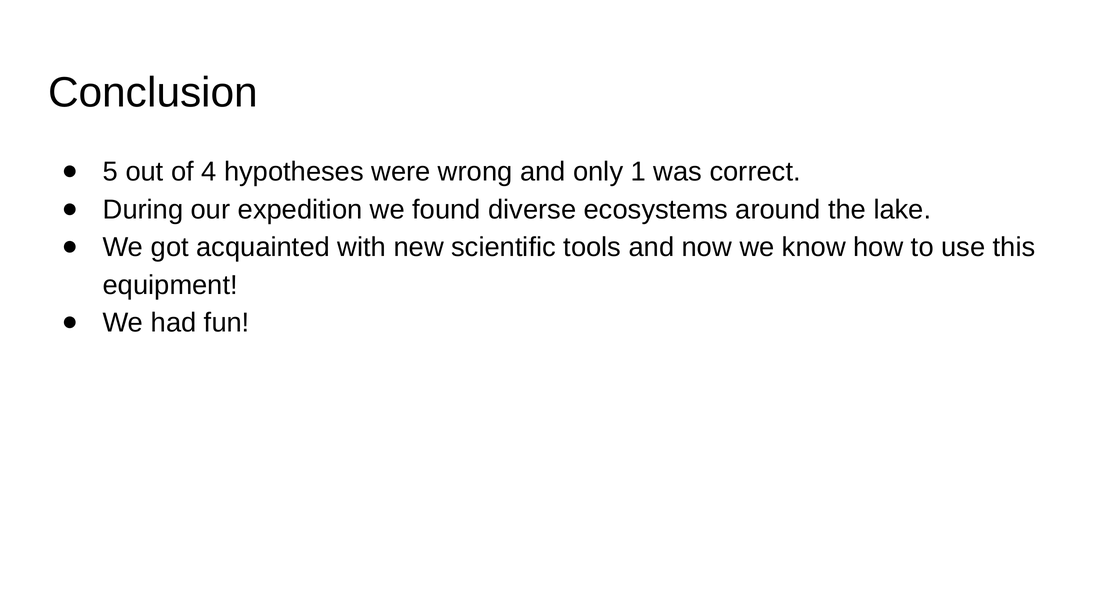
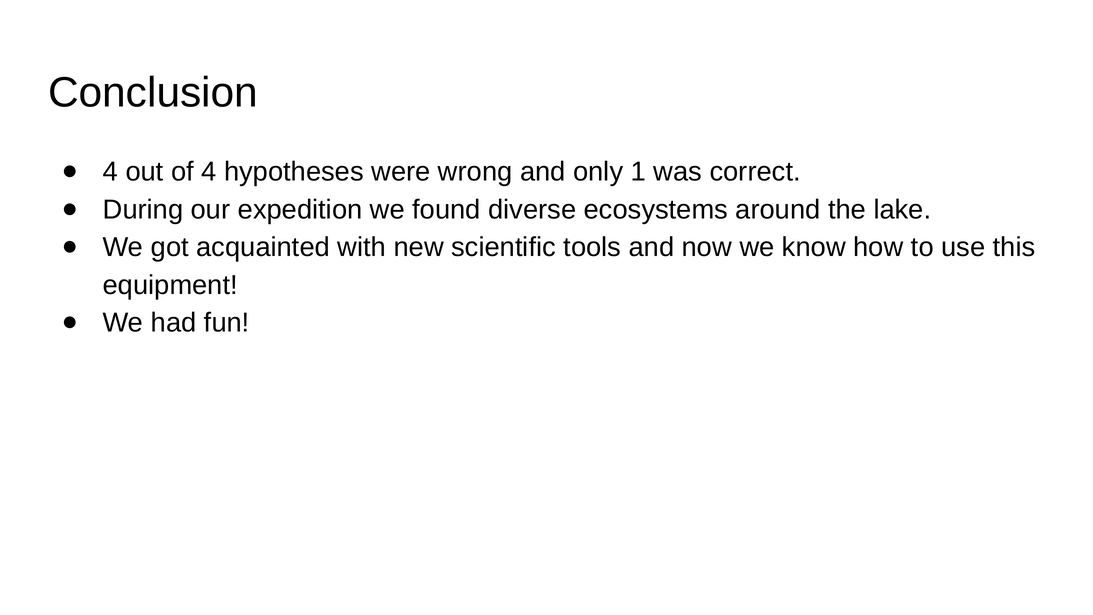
5 at (110, 172): 5 -> 4
